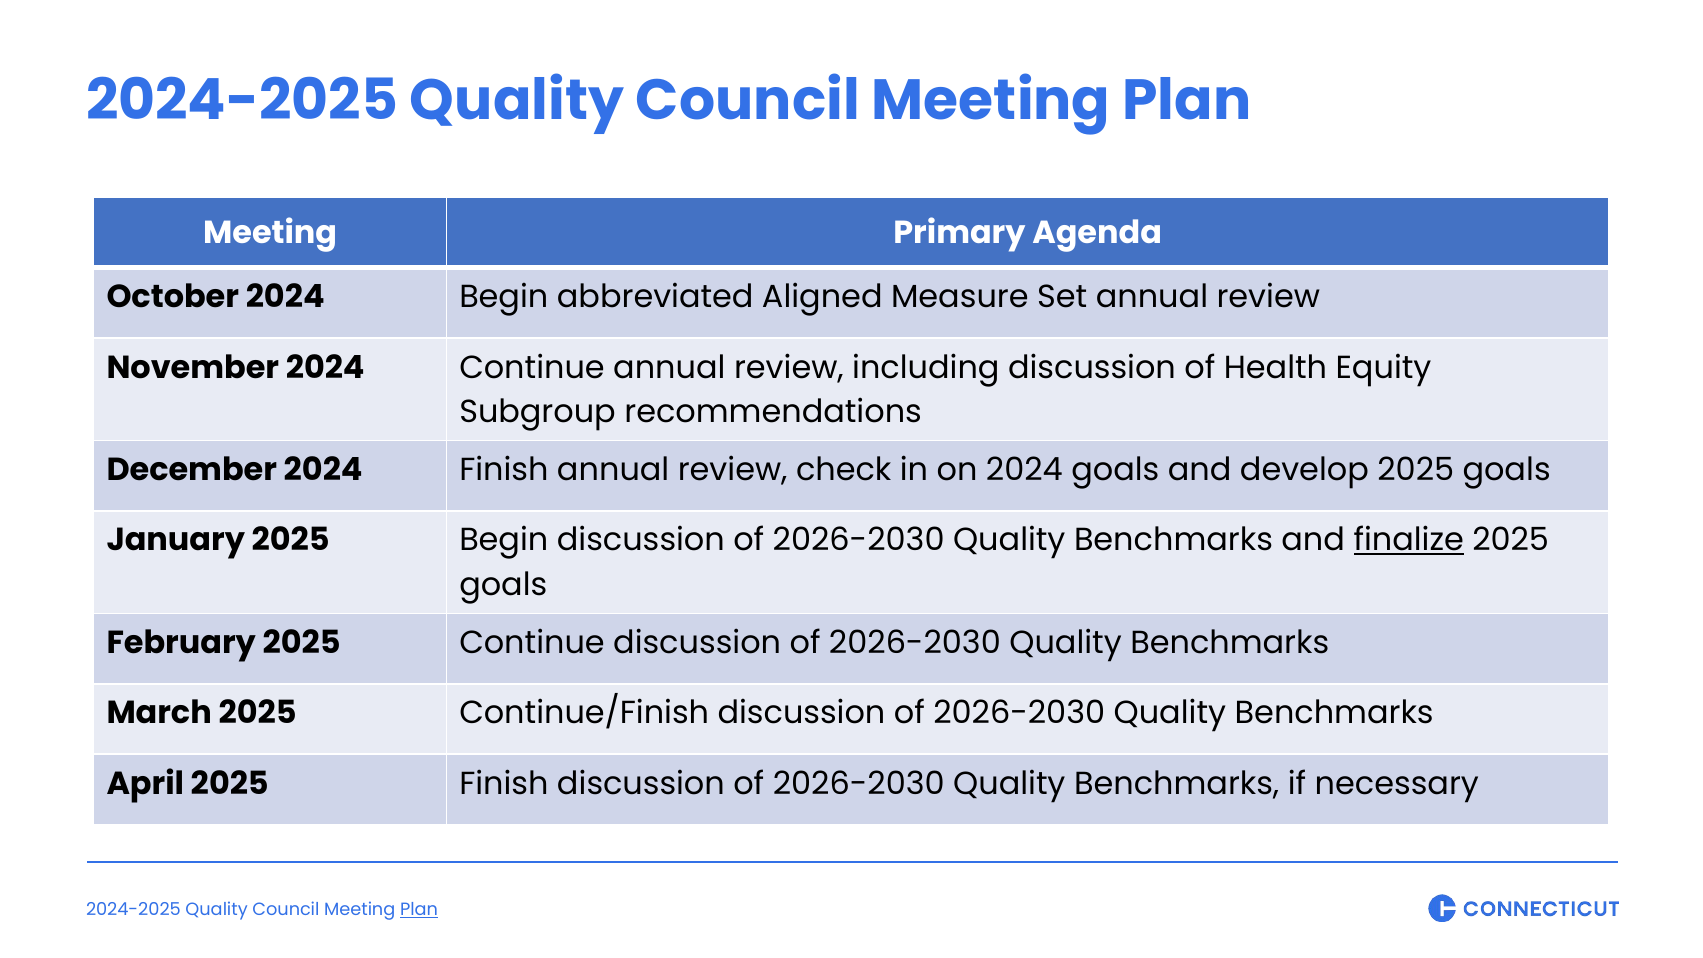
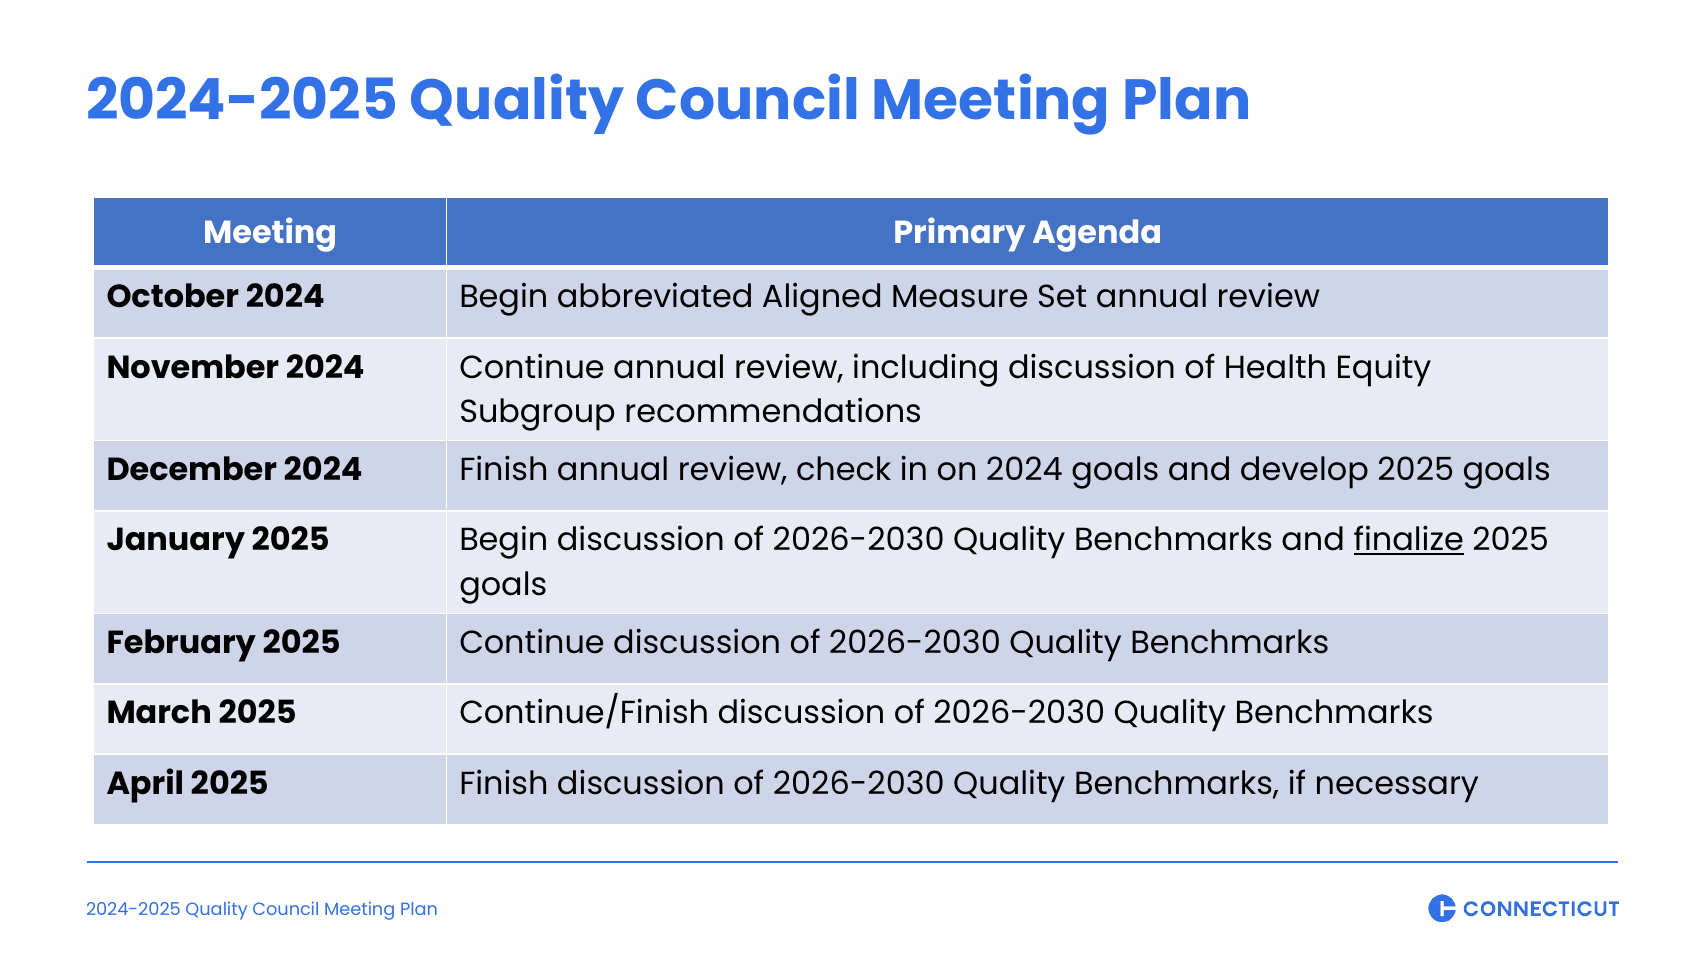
Plan at (419, 910) underline: present -> none
